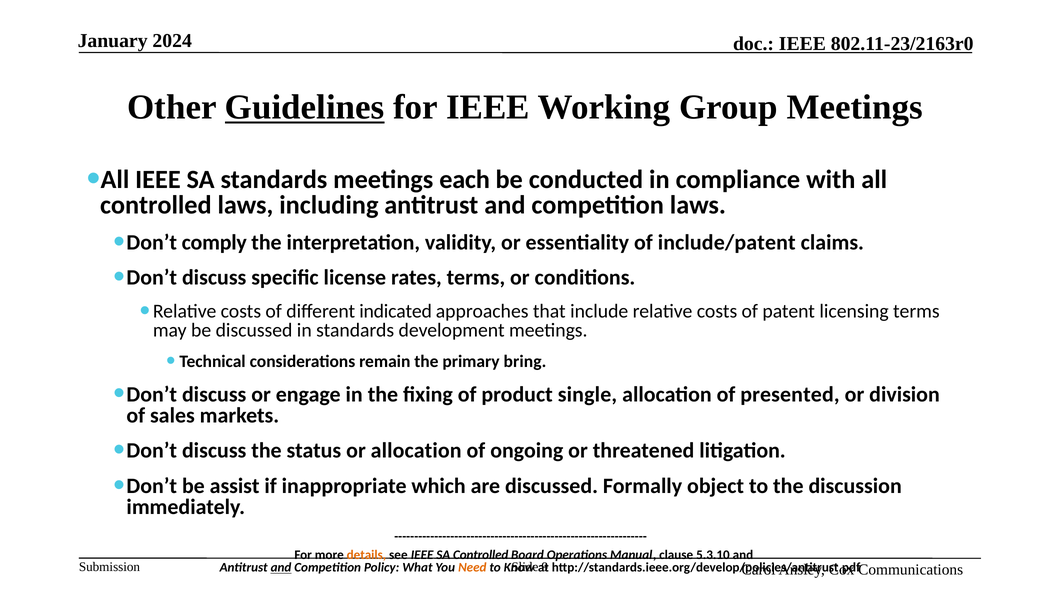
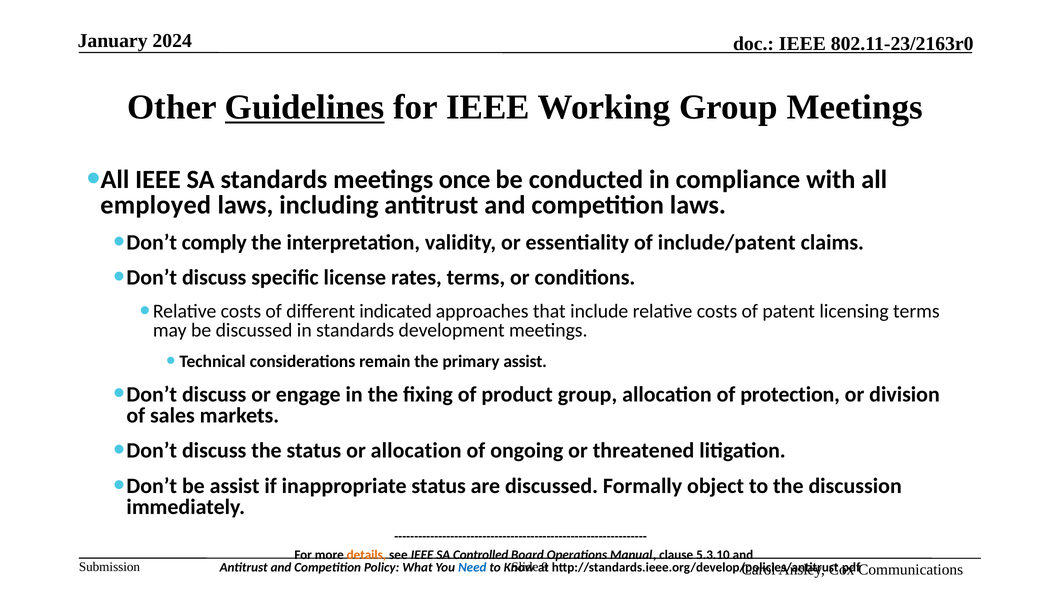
each: each -> once
controlled at (156, 205): controlled -> employed
primary bring: bring -> assist
product single: single -> group
presented: presented -> protection
inappropriate which: which -> status
and at (281, 568) underline: present -> none
Need colour: orange -> blue
